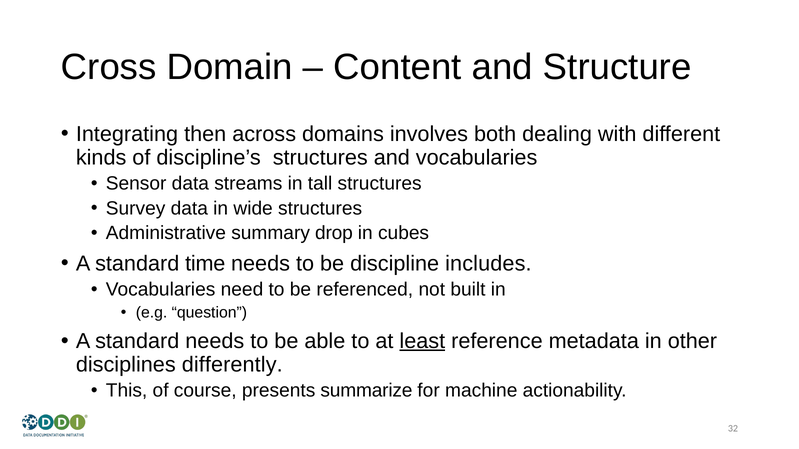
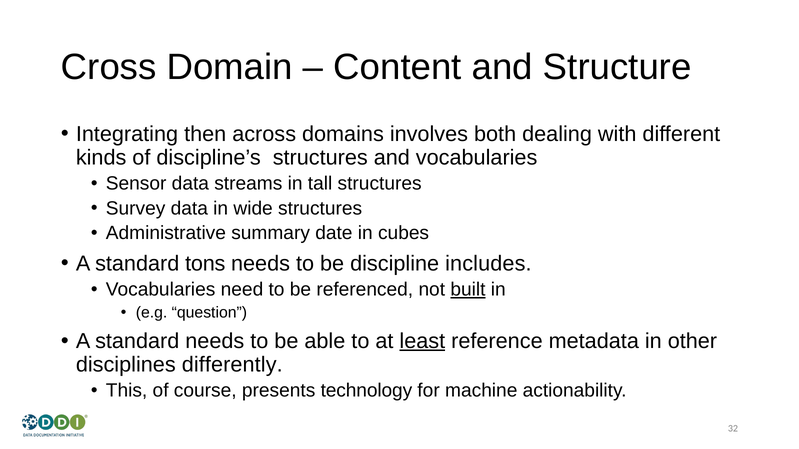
drop: drop -> date
time: time -> tons
built underline: none -> present
summarize: summarize -> technology
